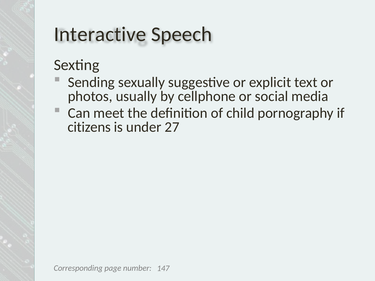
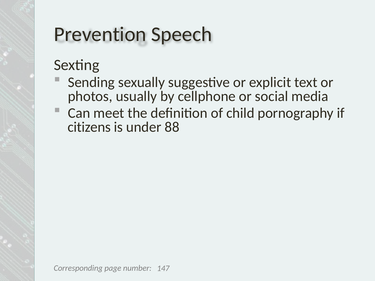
Interactive: Interactive -> Prevention
27: 27 -> 88
